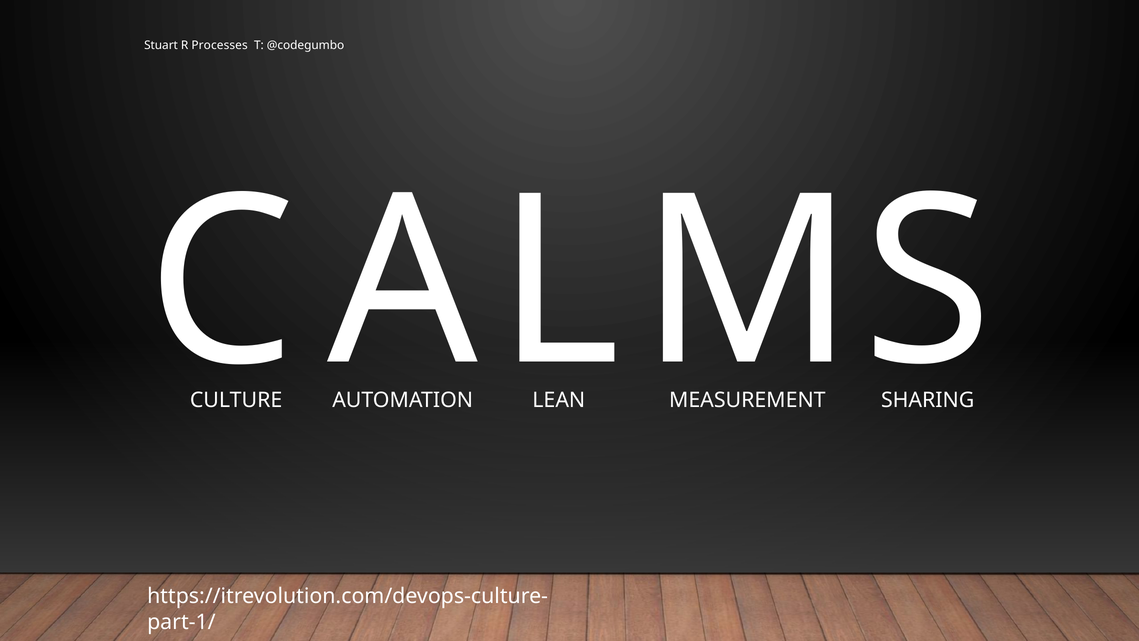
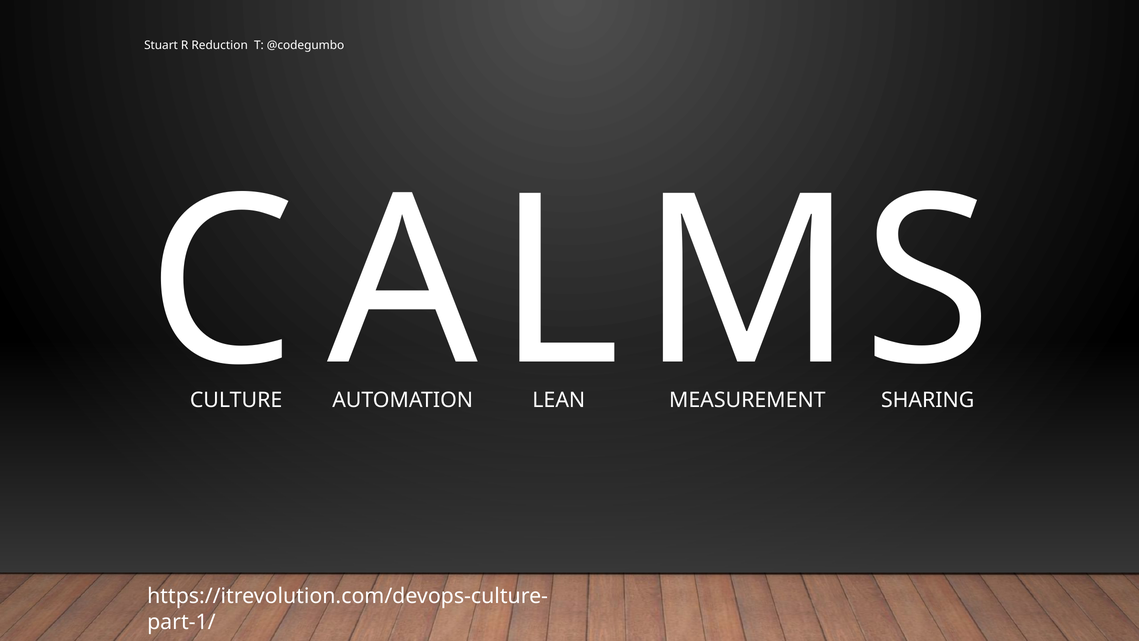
Processes: Processes -> Reduction
